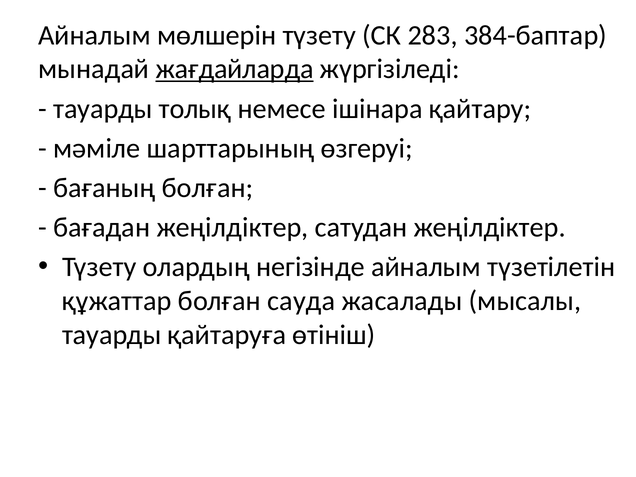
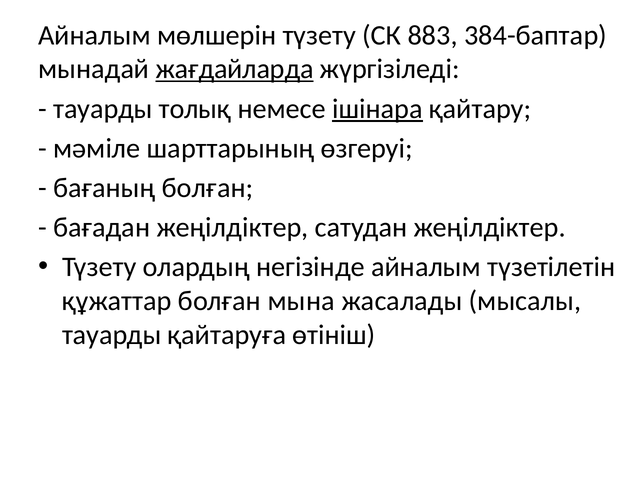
283: 283 -> 883
ішінара underline: none -> present
сауда: сауда -> мына
